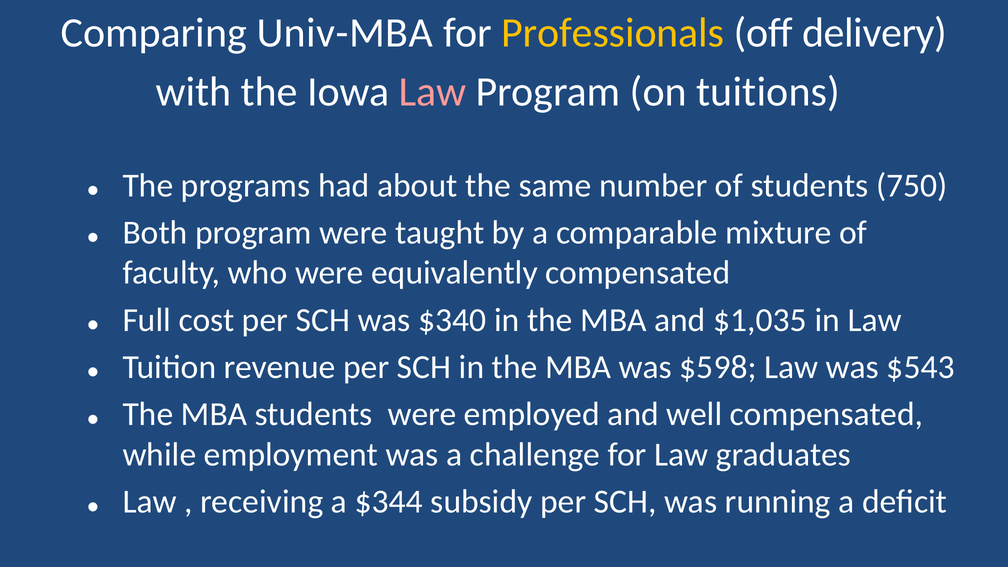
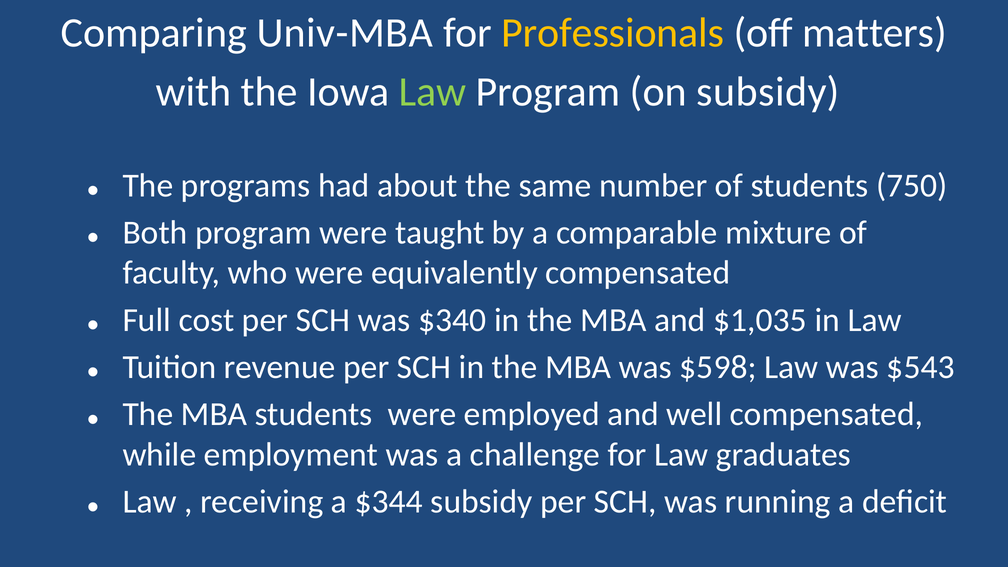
delivery: delivery -> matters
Law at (432, 92) colour: pink -> light green
on tuitions: tuitions -> subsidy
